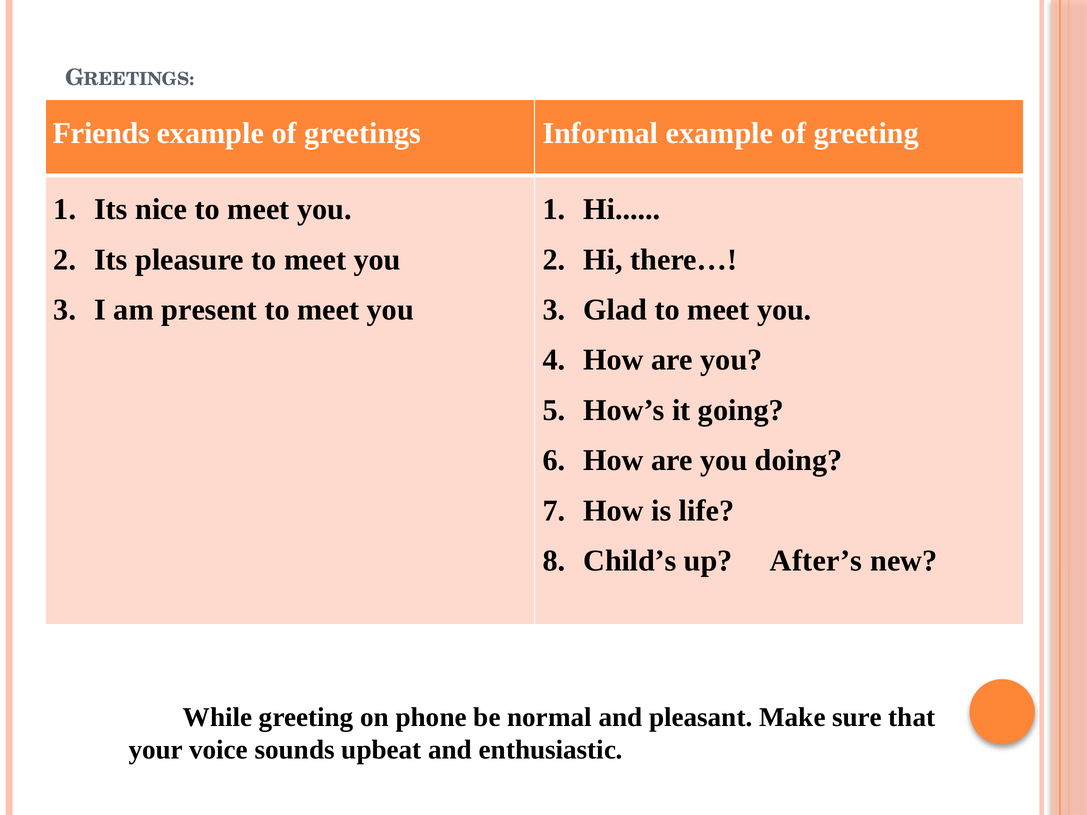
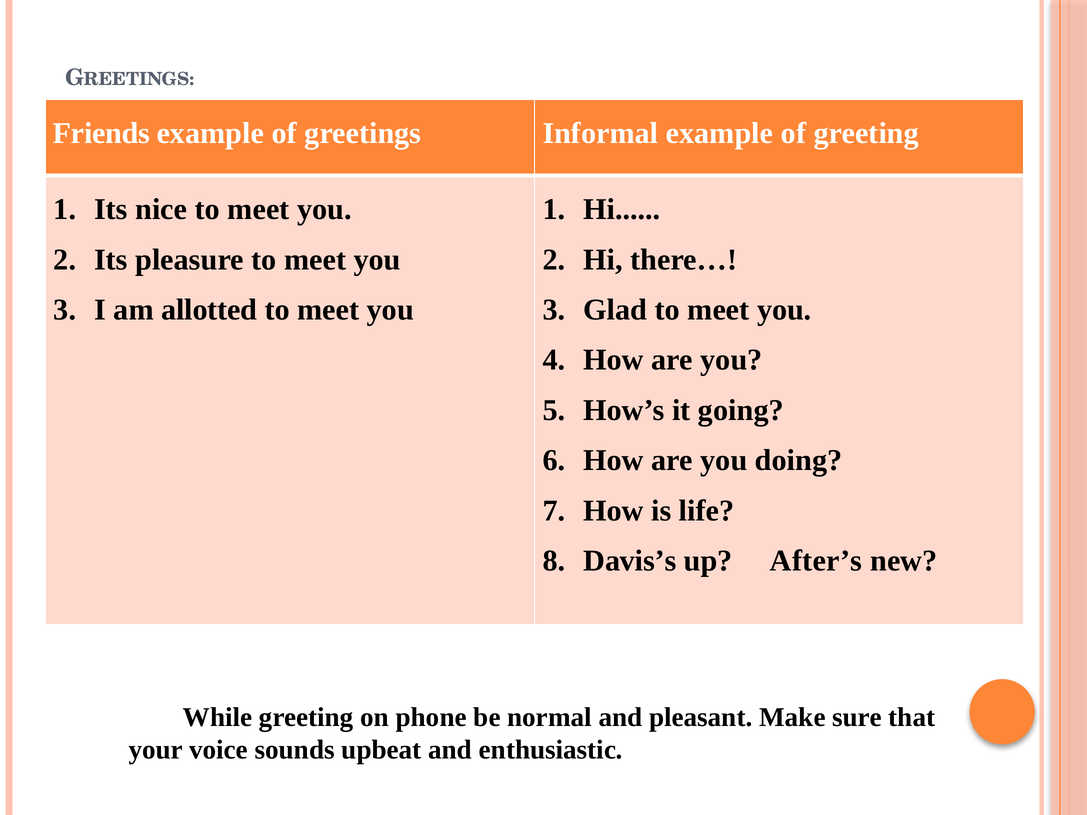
present: present -> allotted
Child’s: Child’s -> Davis’s
